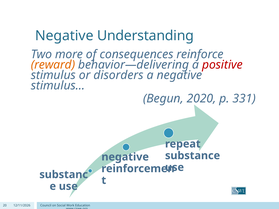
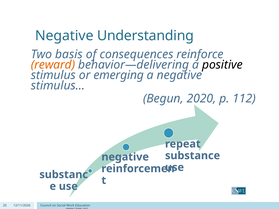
more: more -> basis
positive colour: red -> black
disorders: disorders -> emerging
331: 331 -> 112
